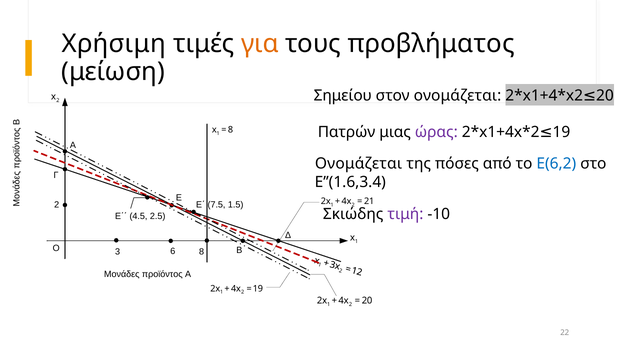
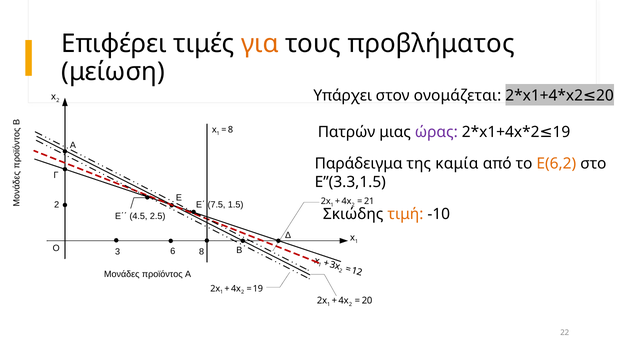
Χρήσιμη: Χρήσιμη -> Επιφέρει
Σημείου: Σημείου -> Υπάρχει
Ονομάζεται at (359, 164): Ονομάζεται -> Παράδειγμα
πόσες: πόσες -> καμία
Ε(6,2 colour: blue -> orange
Ε’’(1.6,3.4: Ε’’(1.6,3.4 -> Ε’’(3.3,1.5
τιμή colour: purple -> orange
